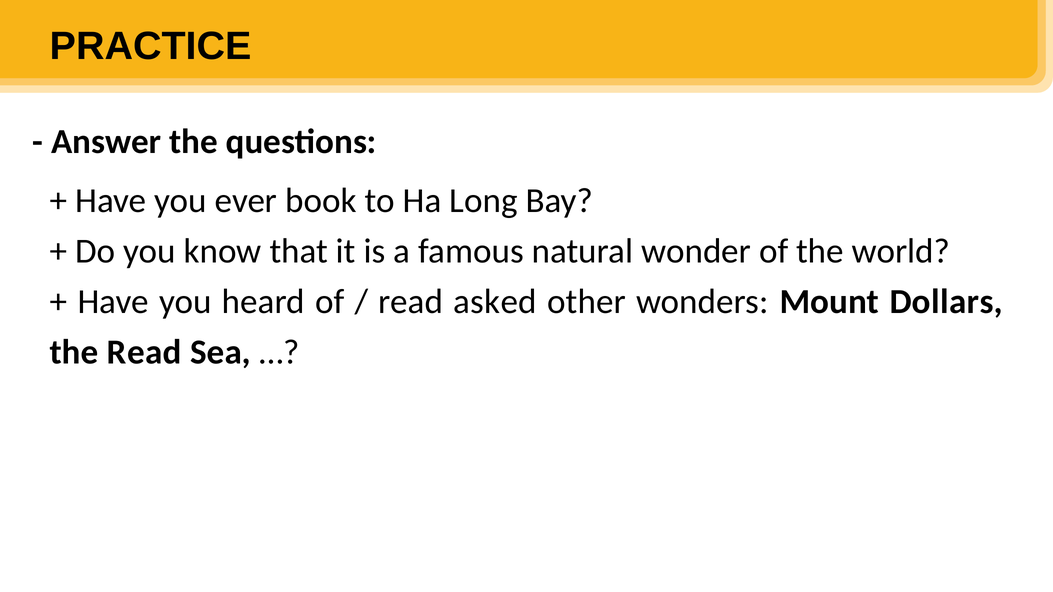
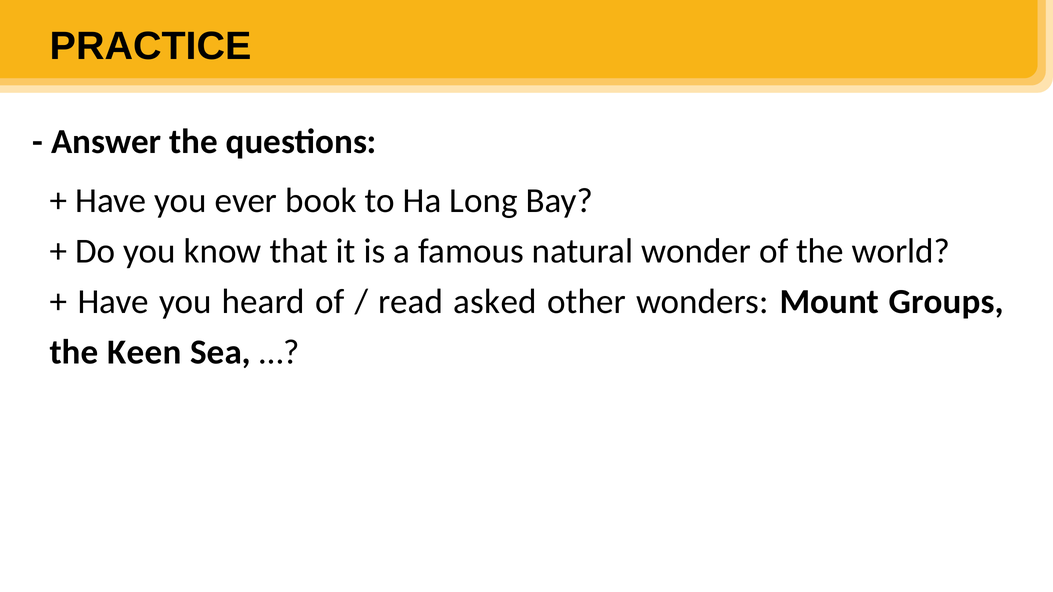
Dollars: Dollars -> Groups
the Read: Read -> Keen
